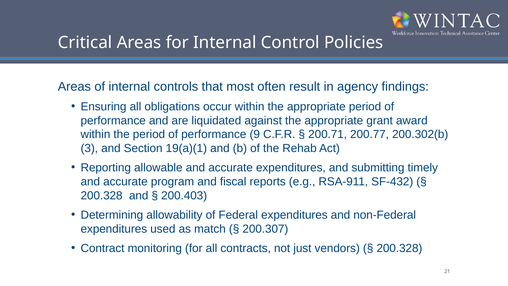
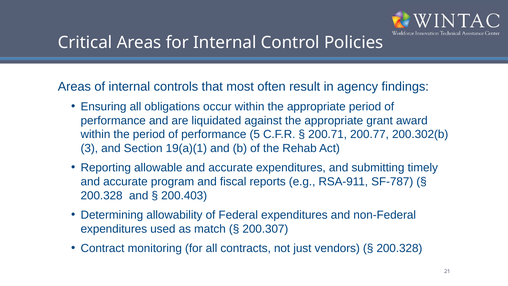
9: 9 -> 5
SF-432: SF-432 -> SF-787
